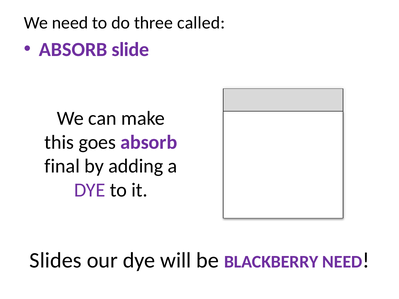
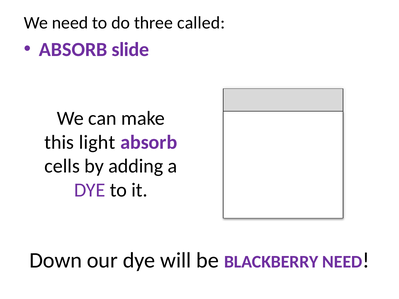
goes: goes -> light
final: final -> cells
Slides: Slides -> Down
